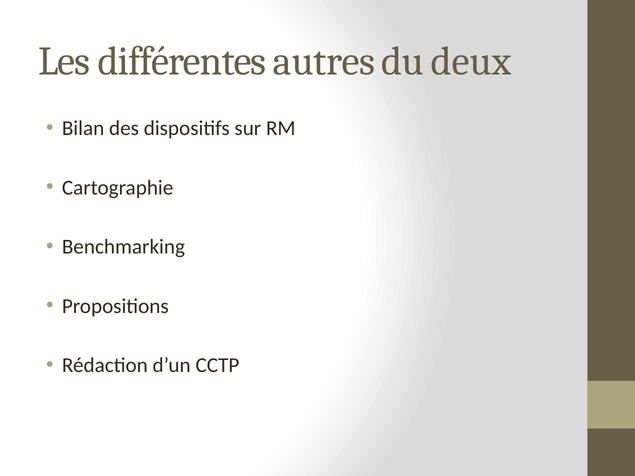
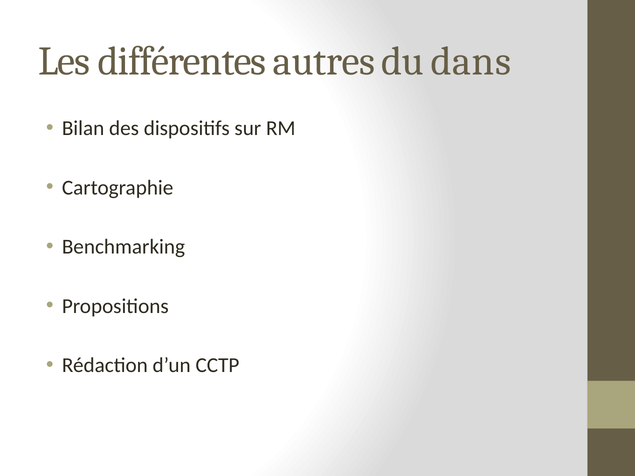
deux: deux -> dans
